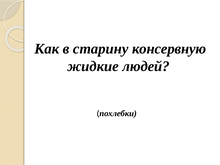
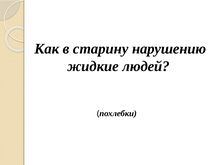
консервную: консервную -> нарушению
